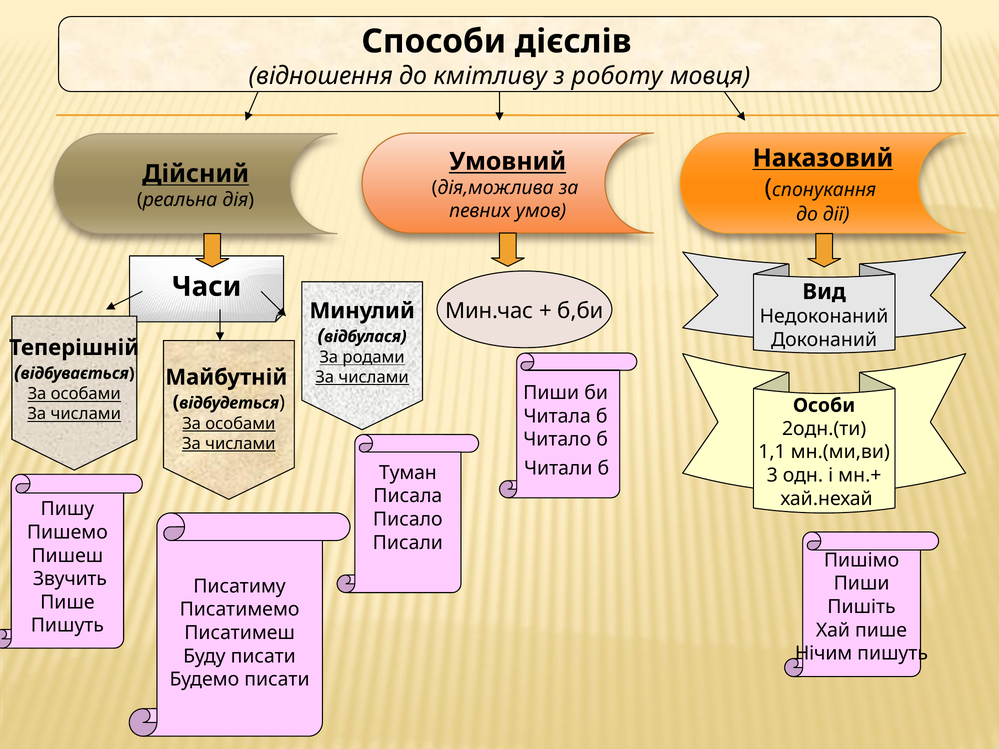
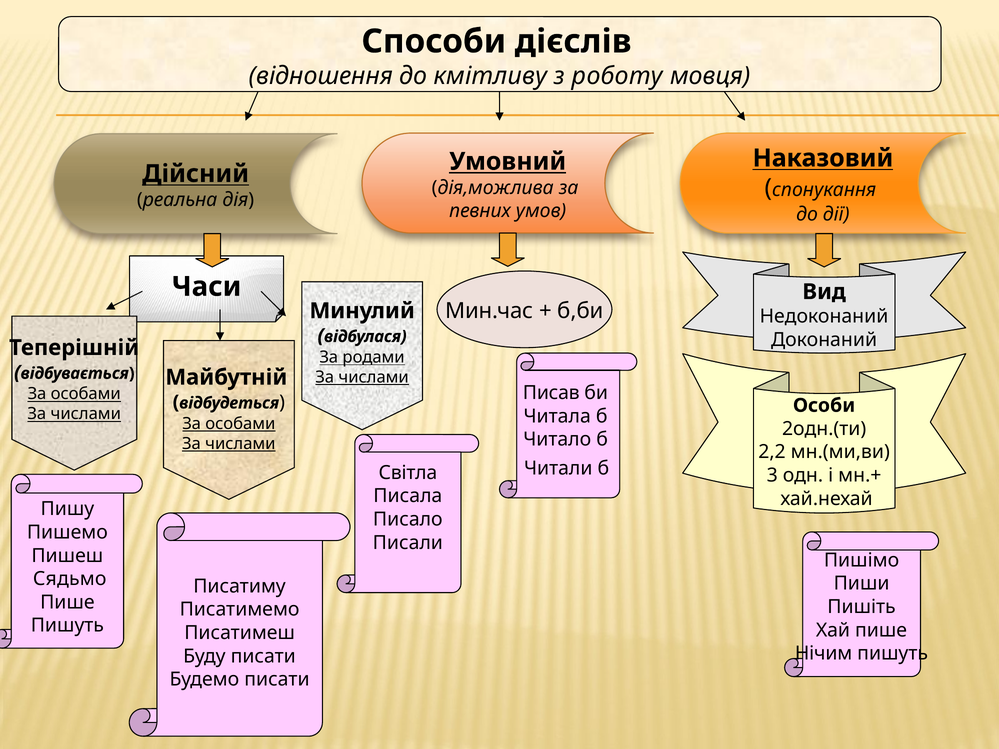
Пиши at (551, 393): Пиши -> Писав
1,1: 1,1 -> 2,2
Туман: Туман -> Світла
Звучить: Звучить -> Сядьмо
